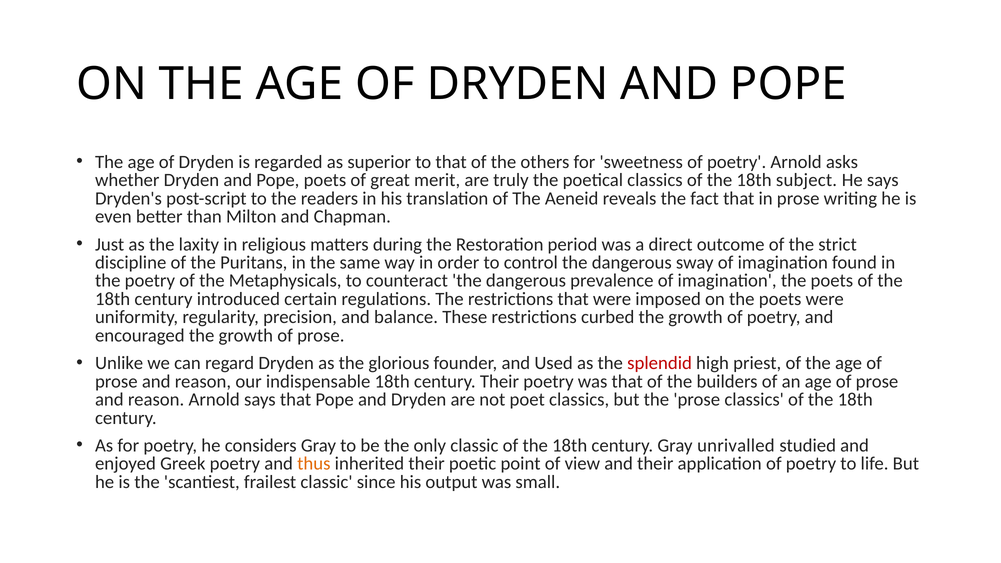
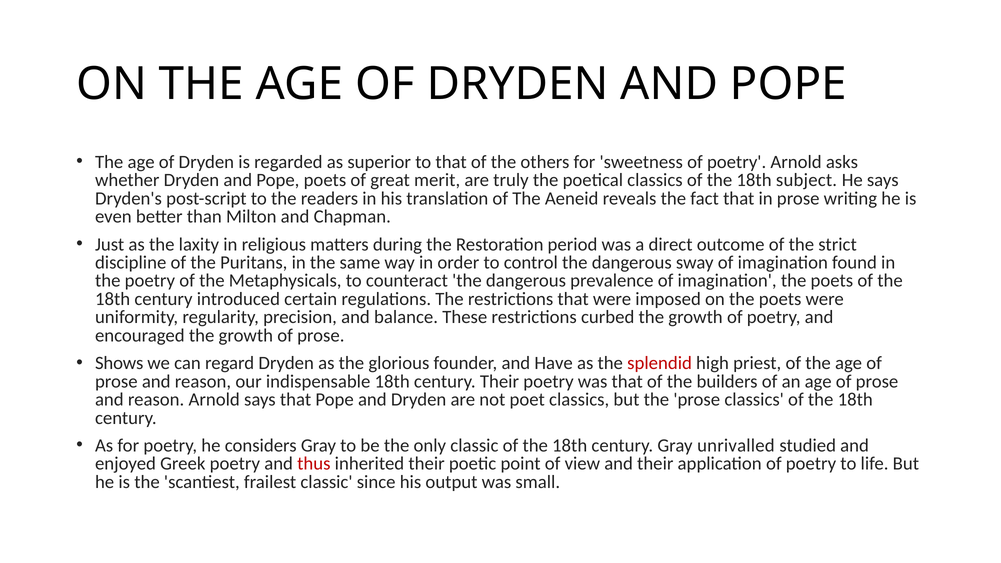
Unlike: Unlike -> Shows
Used: Used -> Have
thus colour: orange -> red
